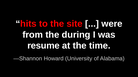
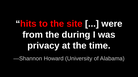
resume: resume -> privacy
